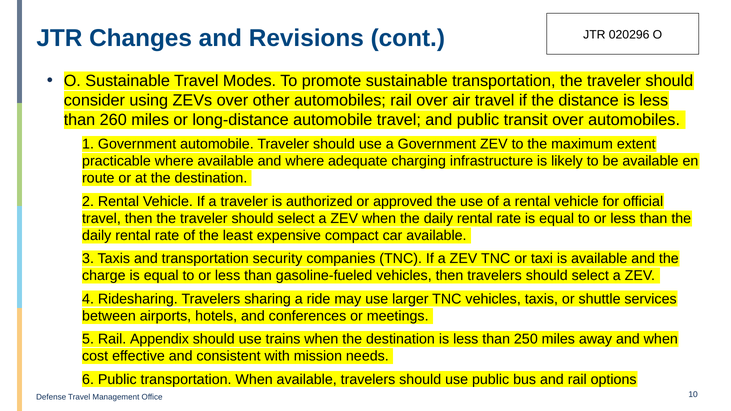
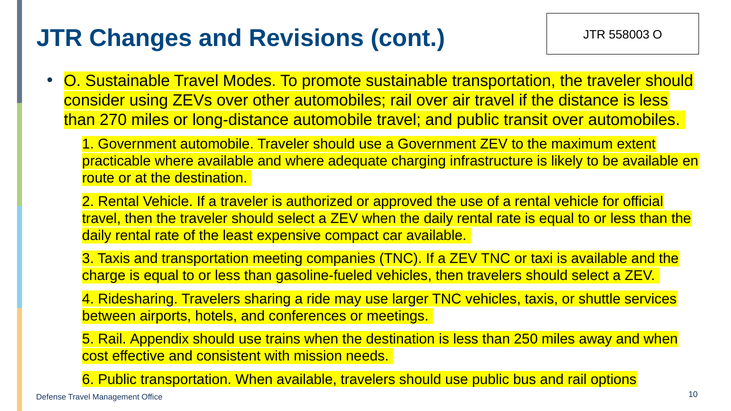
020296: 020296 -> 558003
260: 260 -> 270
security: security -> meeting
